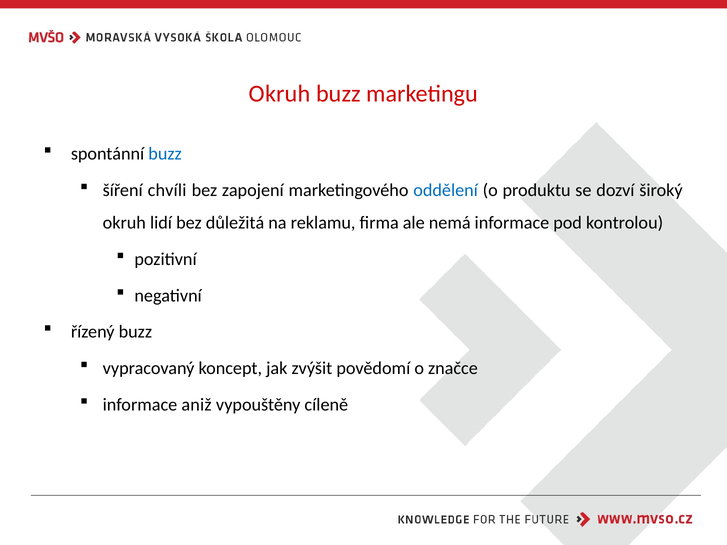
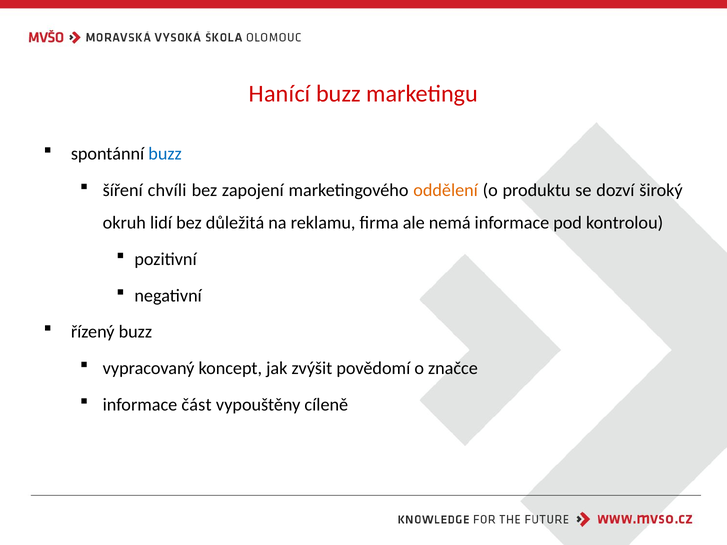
Okruh at (280, 94): Okruh -> Hanící
oddělení colour: blue -> orange
aniž: aniž -> část
